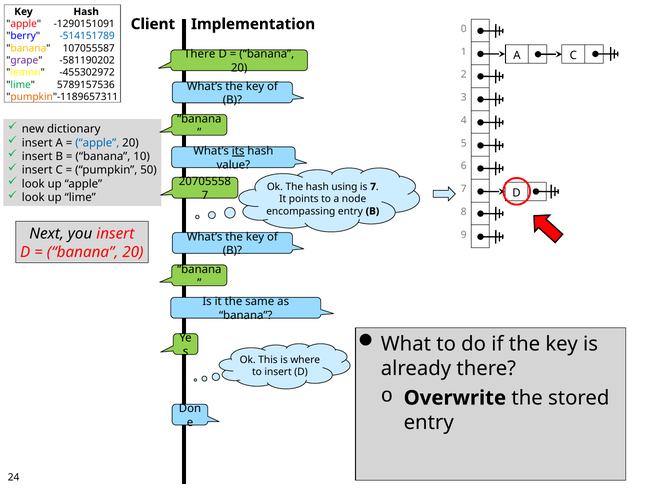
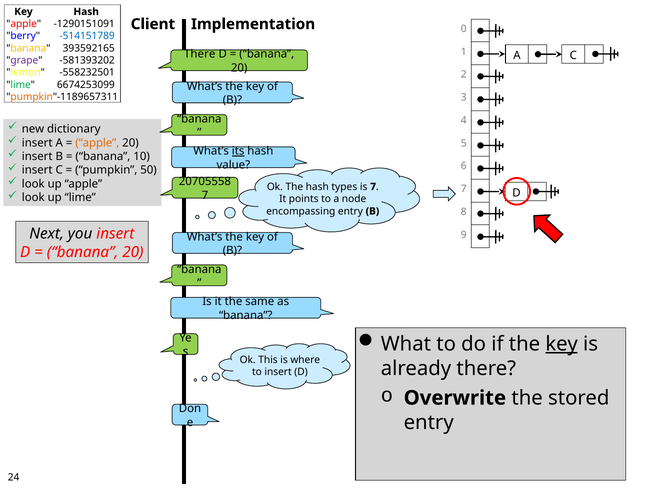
107055587: 107055587 -> 393592165
-581190202: -581190202 -> -581393202
-455302972: -455302972 -> -558232501
5789157536: 5789157536 -> 6674253099
apple at (97, 143) colour: blue -> orange
using: using -> types
key at (562, 344) underline: none -> present
